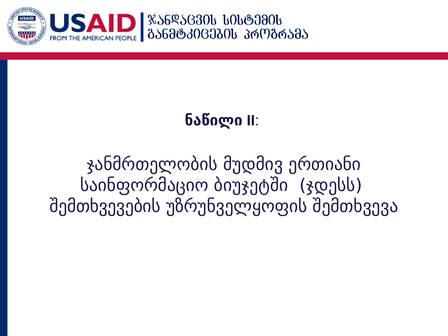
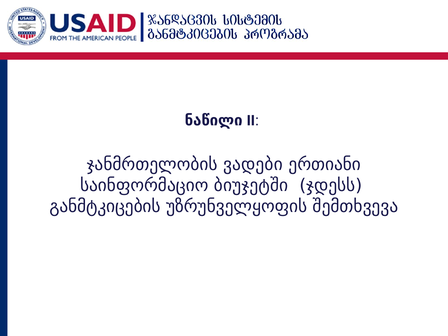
მუდმივ: მუდმივ -> ვადები
შემთხვევების: შემთხვევების -> განმტკიცების
